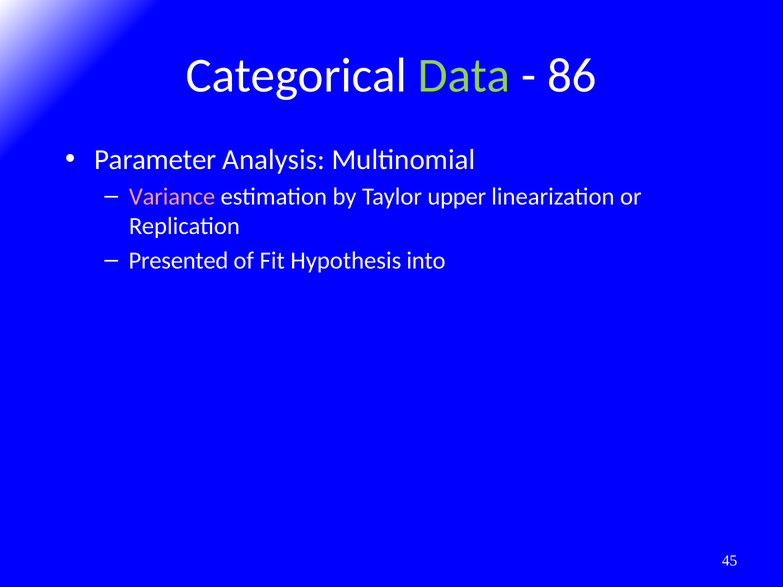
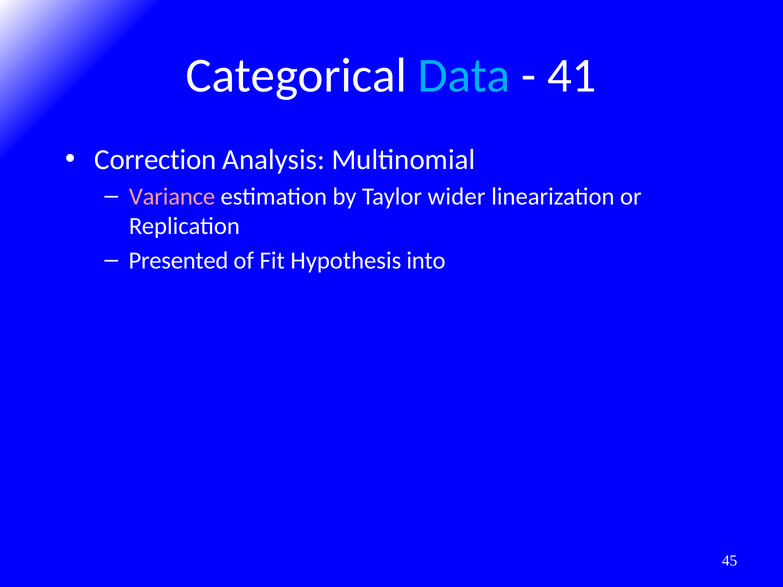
Data colour: light green -> light blue
86: 86 -> 41
Parameter: Parameter -> Correction
upper: upper -> wider
